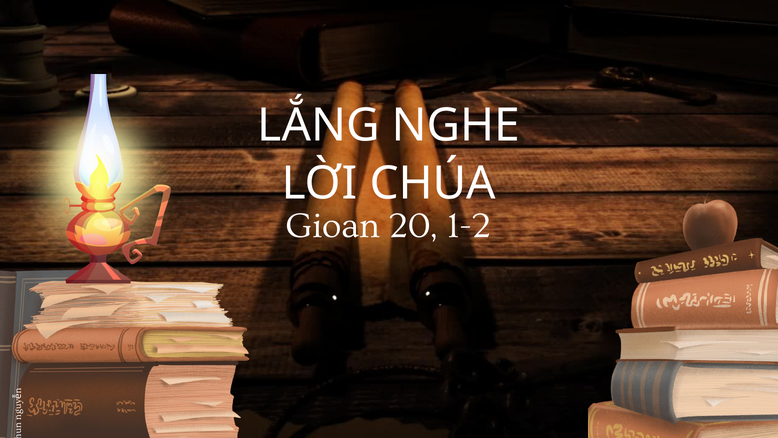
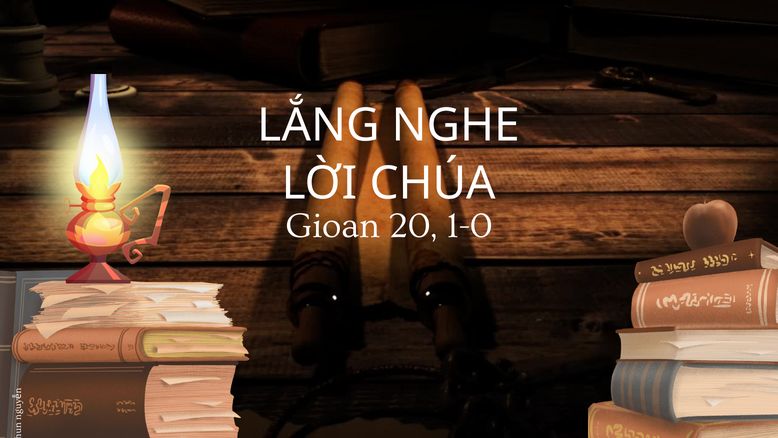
1-2: 1-2 -> 1-0
